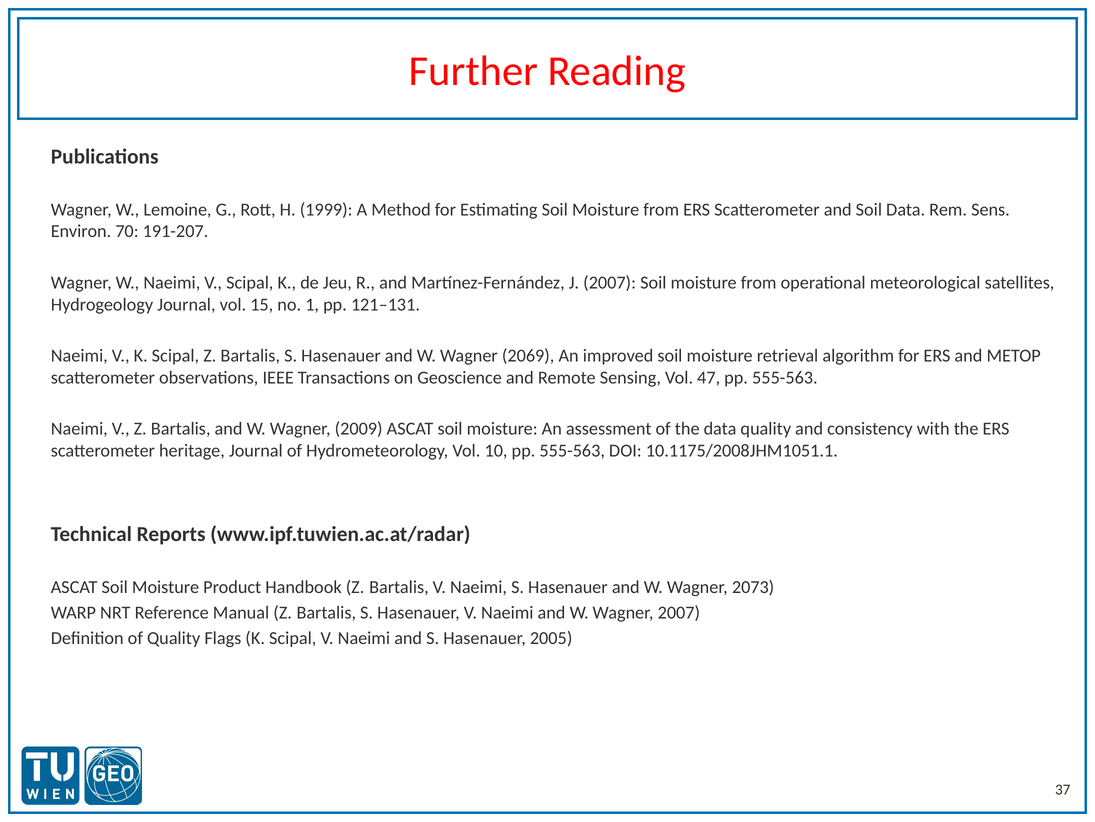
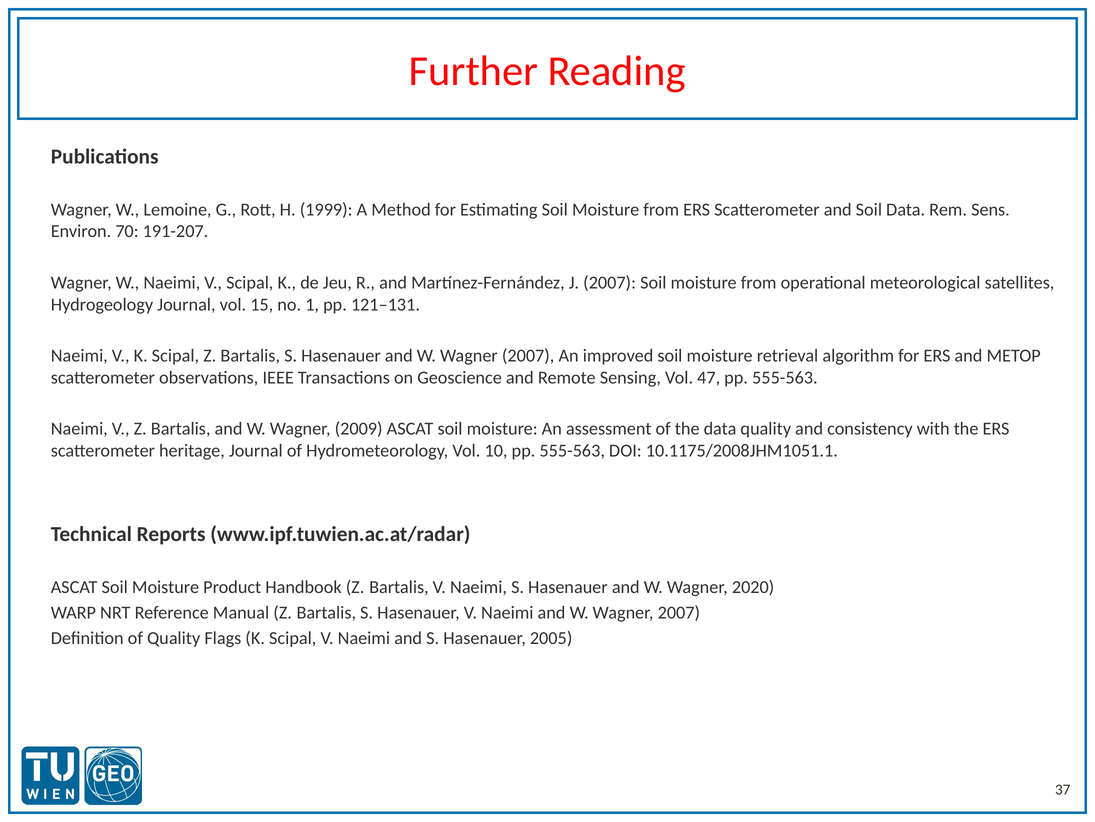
2069 at (528, 355): 2069 -> 2007
2073: 2073 -> 2020
